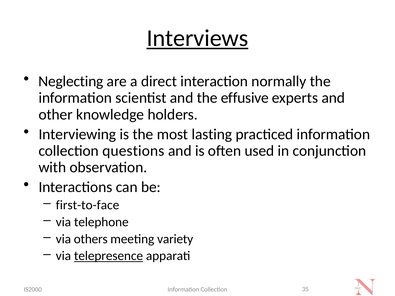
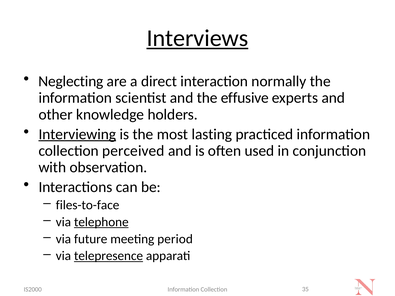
Interviewing underline: none -> present
questions: questions -> perceived
first-to-face: first-to-face -> files-to-face
telephone underline: none -> present
others: others -> future
variety: variety -> period
